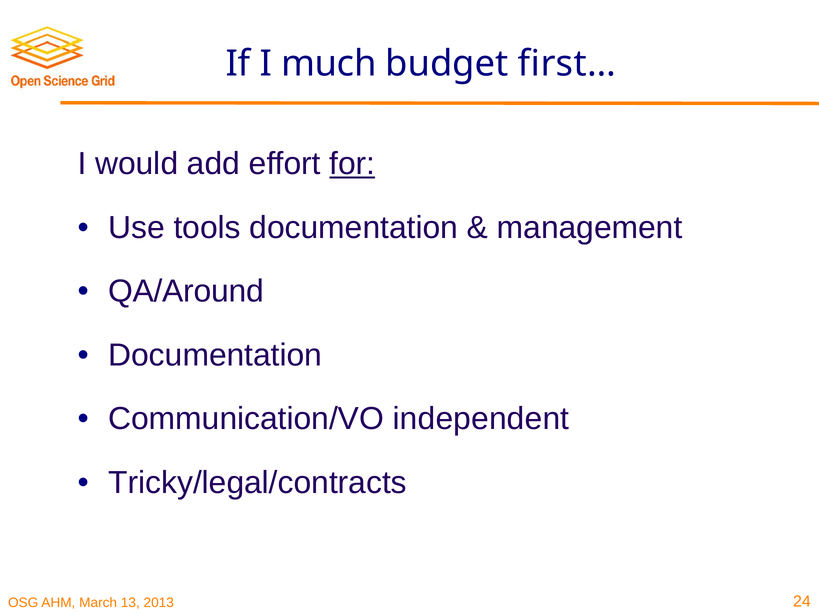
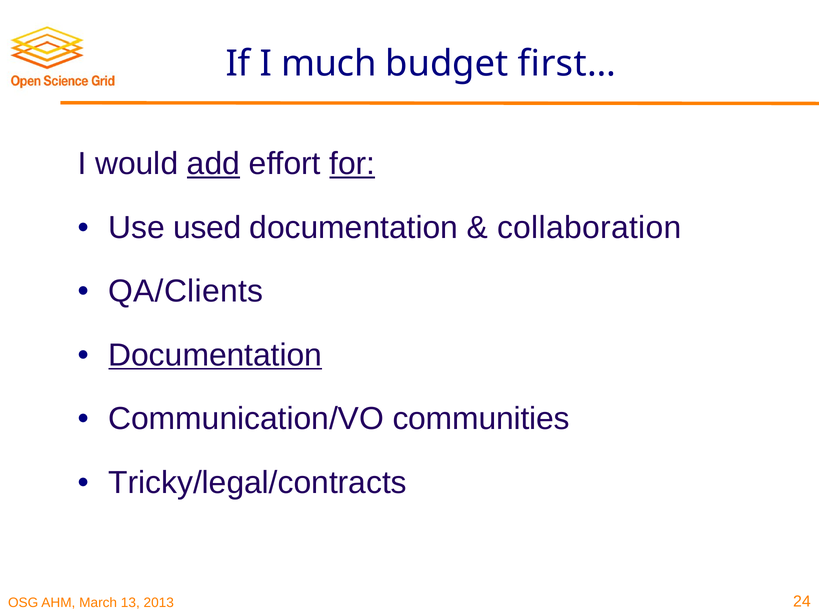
add underline: none -> present
tools: tools -> used
management: management -> collaboration
QA/Around: QA/Around -> QA/Clients
Documentation at (215, 355) underline: none -> present
independent: independent -> communities
